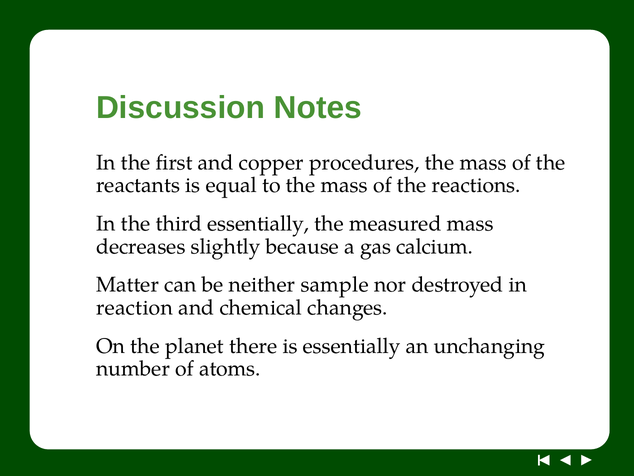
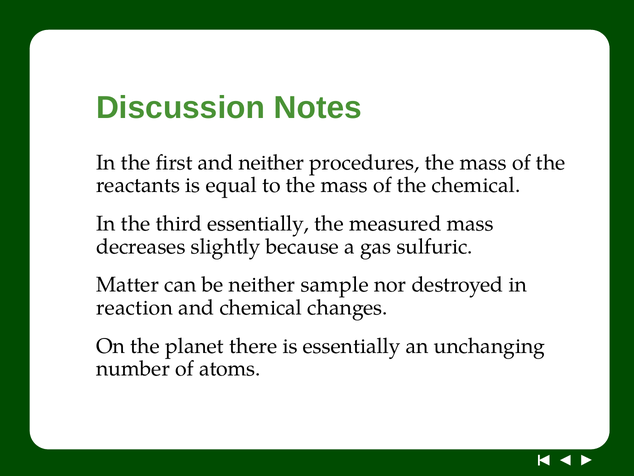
and copper: copper -> neither
the reactions: reactions -> chemical
calcium: calcium -> sulfuric
